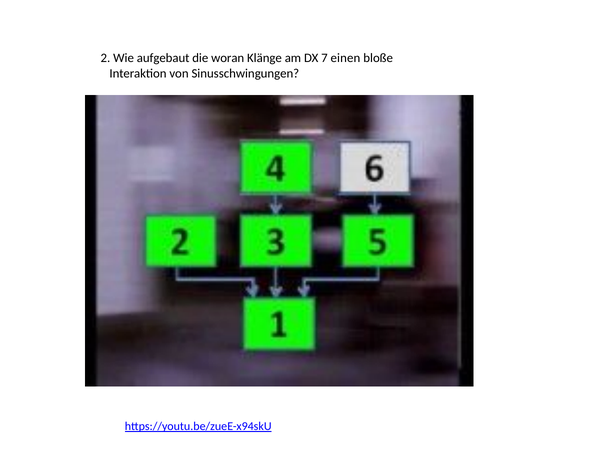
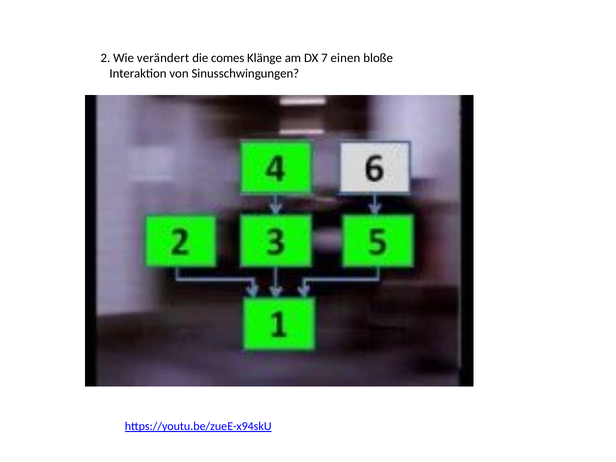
aufgebaut: aufgebaut -> verändert
woran: woran -> comes
